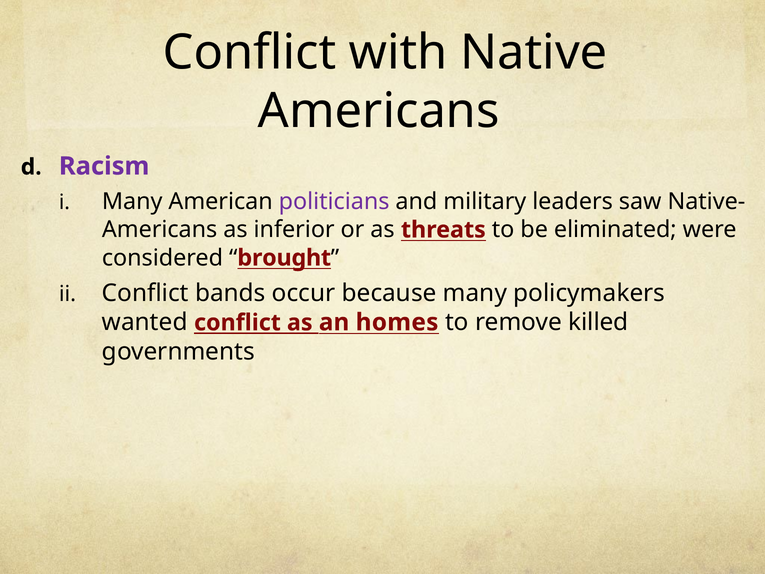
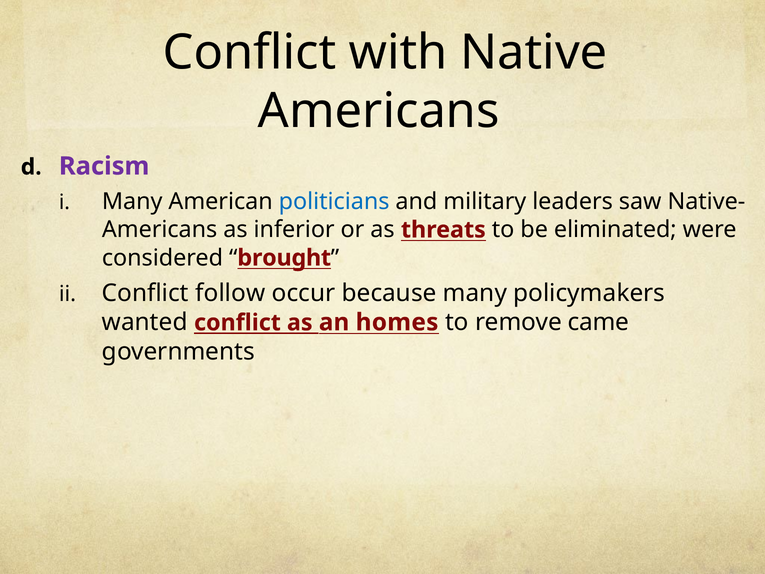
politicians colour: purple -> blue
bands: bands -> follow
killed: killed -> came
